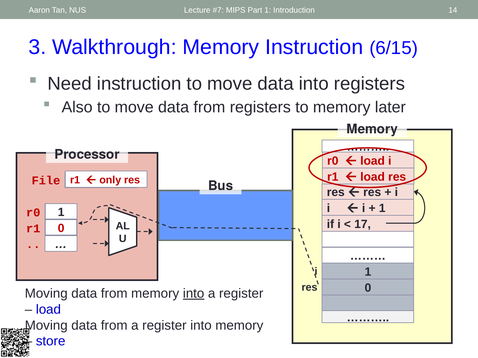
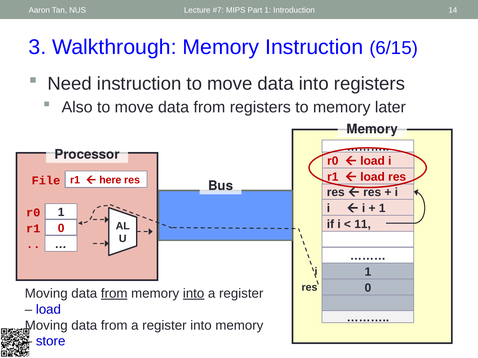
only: only -> here
17: 17 -> 11
from at (114, 294) underline: none -> present
